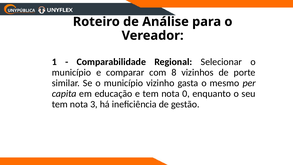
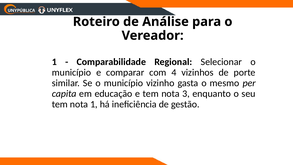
8: 8 -> 4
0: 0 -> 3
nota 3: 3 -> 1
